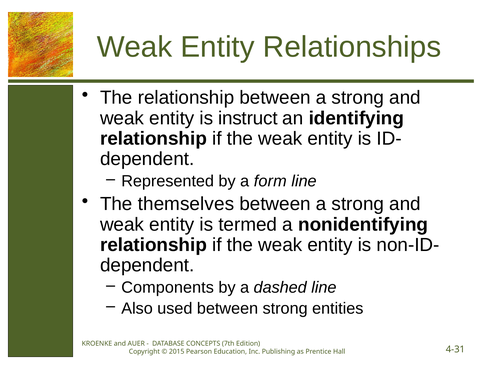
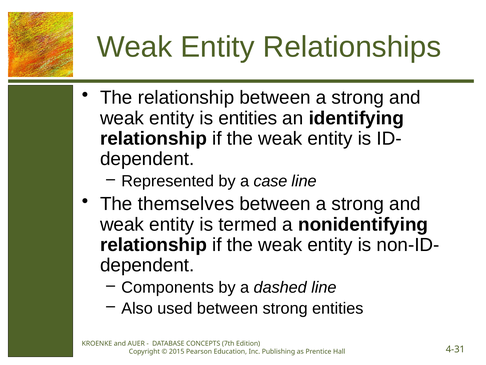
is instruct: instruct -> entities
form: form -> case
